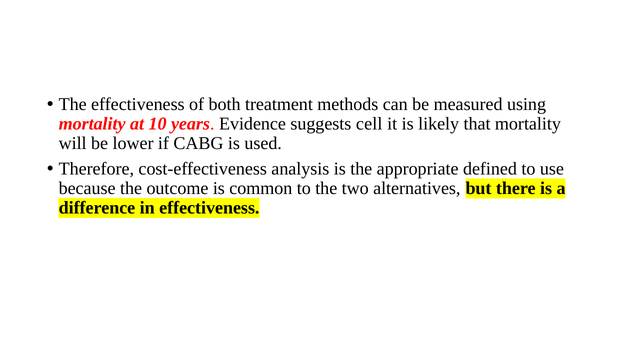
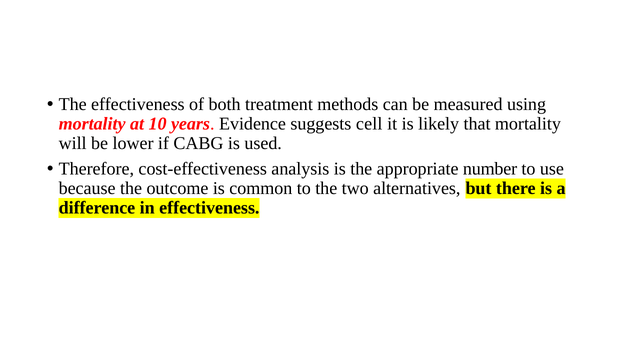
defined: defined -> number
